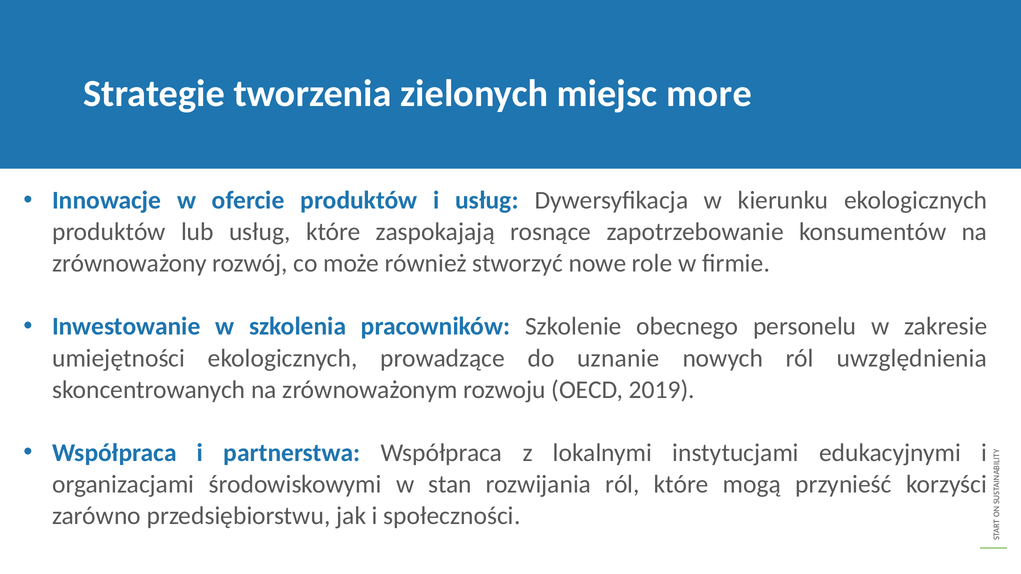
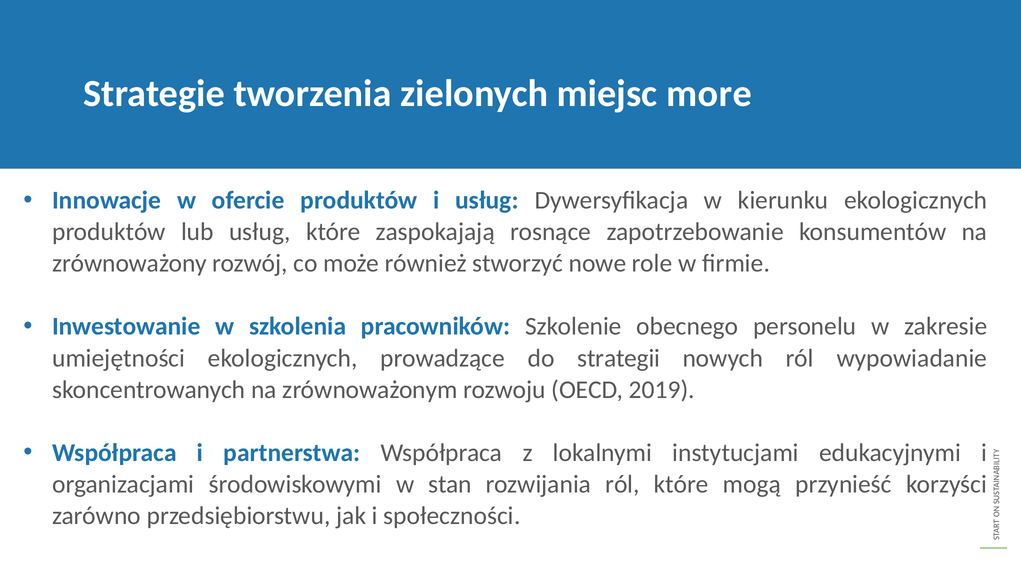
uznanie: uznanie -> strategii
uwzględnienia: uwzględnienia -> wypowiadanie
